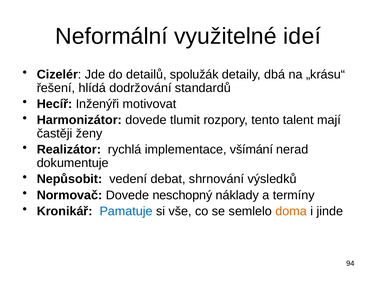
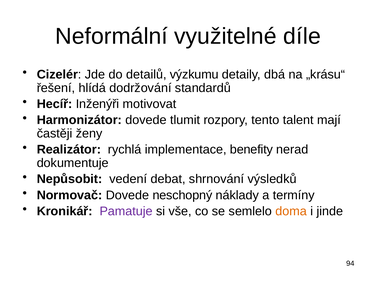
ideí: ideí -> díle
spolužák: spolužák -> výzkumu
všímání: všímání -> benefity
Pamatuje colour: blue -> purple
